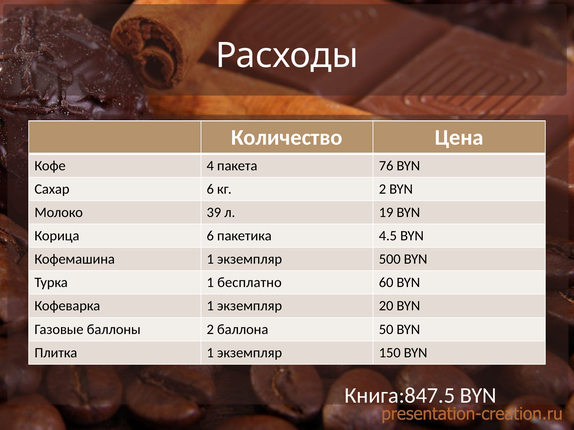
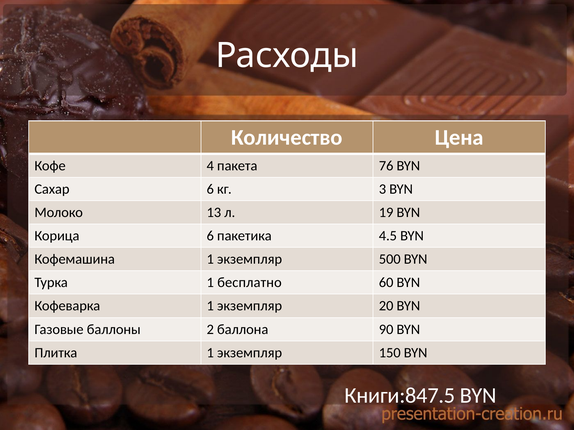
кг 2: 2 -> 3
39: 39 -> 13
50: 50 -> 90
Книга:847.5: Книга:847.5 -> Книги:847.5
